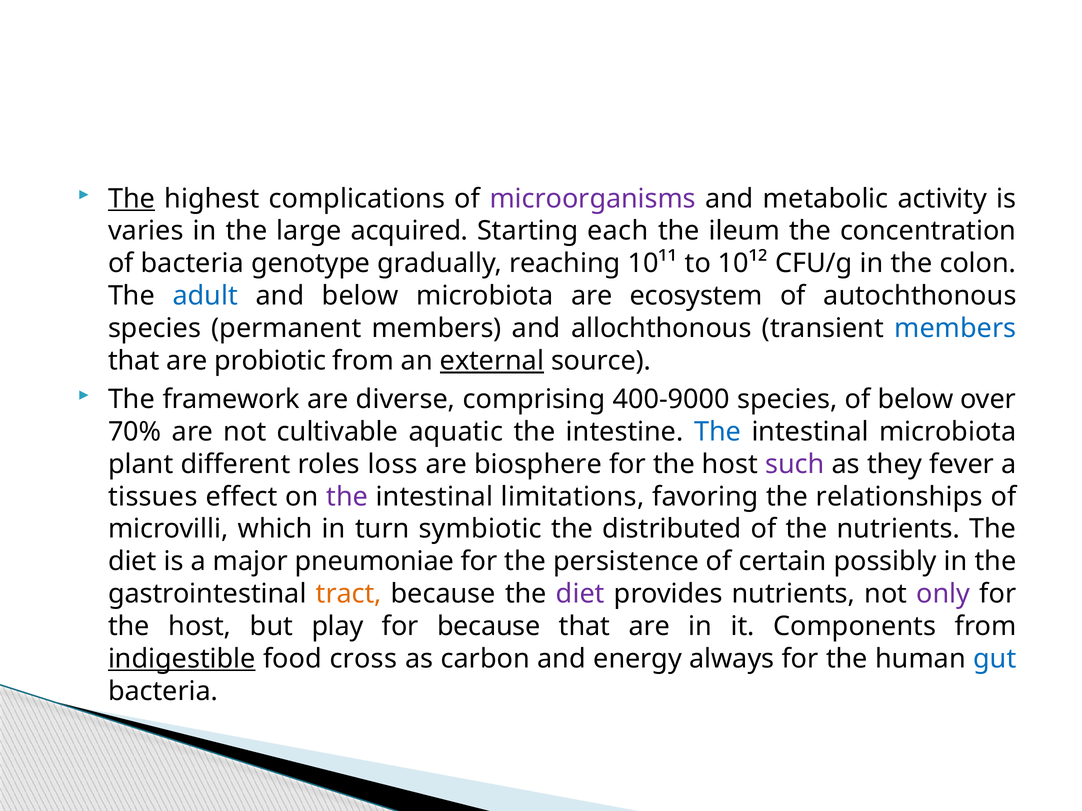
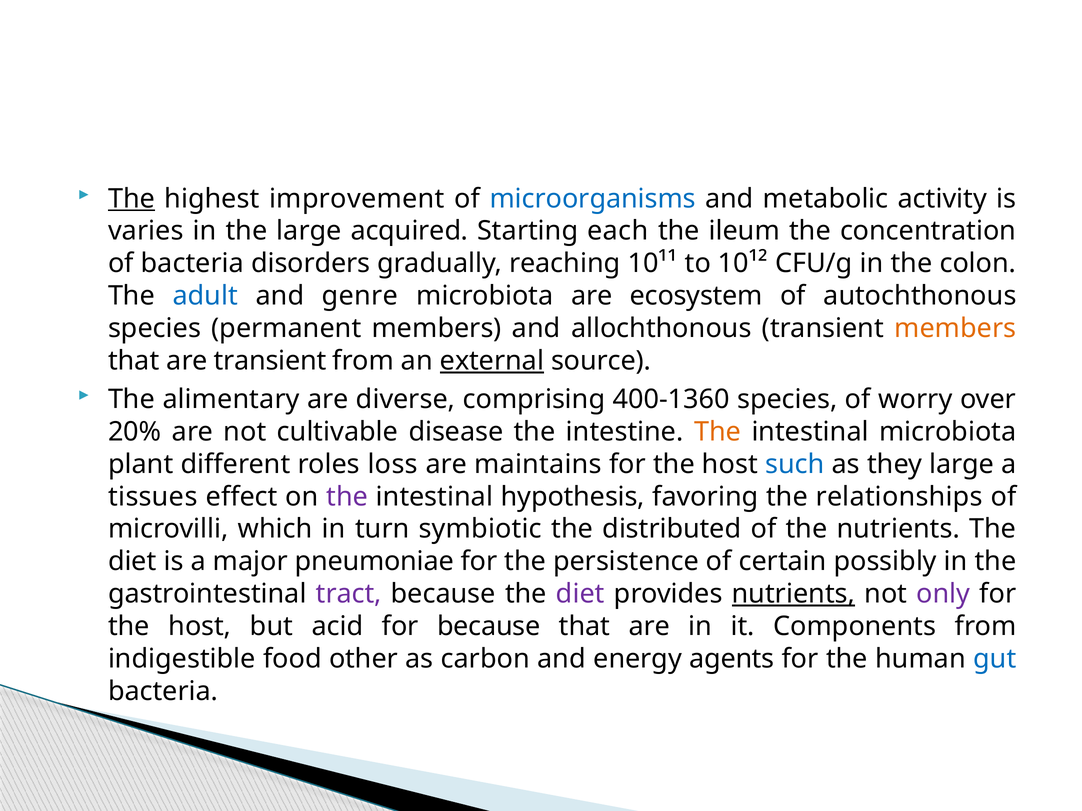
complications: complications -> improvement
microorganisms colour: purple -> blue
genotype: genotype -> disorders
and below: below -> genre
members at (955, 329) colour: blue -> orange
are probiotic: probiotic -> transient
framework: framework -> alimentary
400-9000: 400-9000 -> 400-1360
of below: below -> worry
70%: 70% -> 20%
aquatic: aquatic -> disease
The at (718, 432) colour: blue -> orange
biosphere: biosphere -> maintains
such colour: purple -> blue
they fever: fever -> large
limitations: limitations -> hypothesis
tract colour: orange -> purple
nutrients at (793, 594) underline: none -> present
play: play -> acid
indigestible underline: present -> none
cross: cross -> other
always: always -> agents
